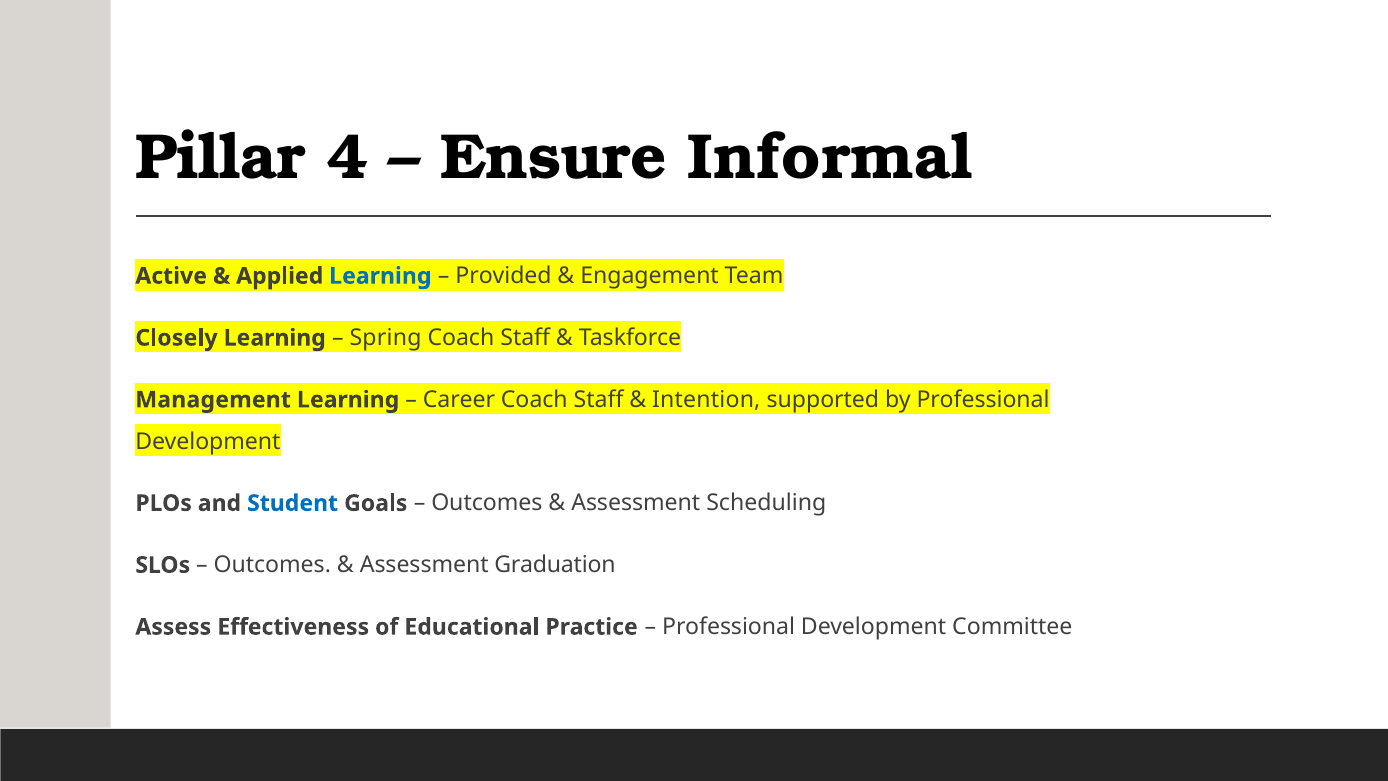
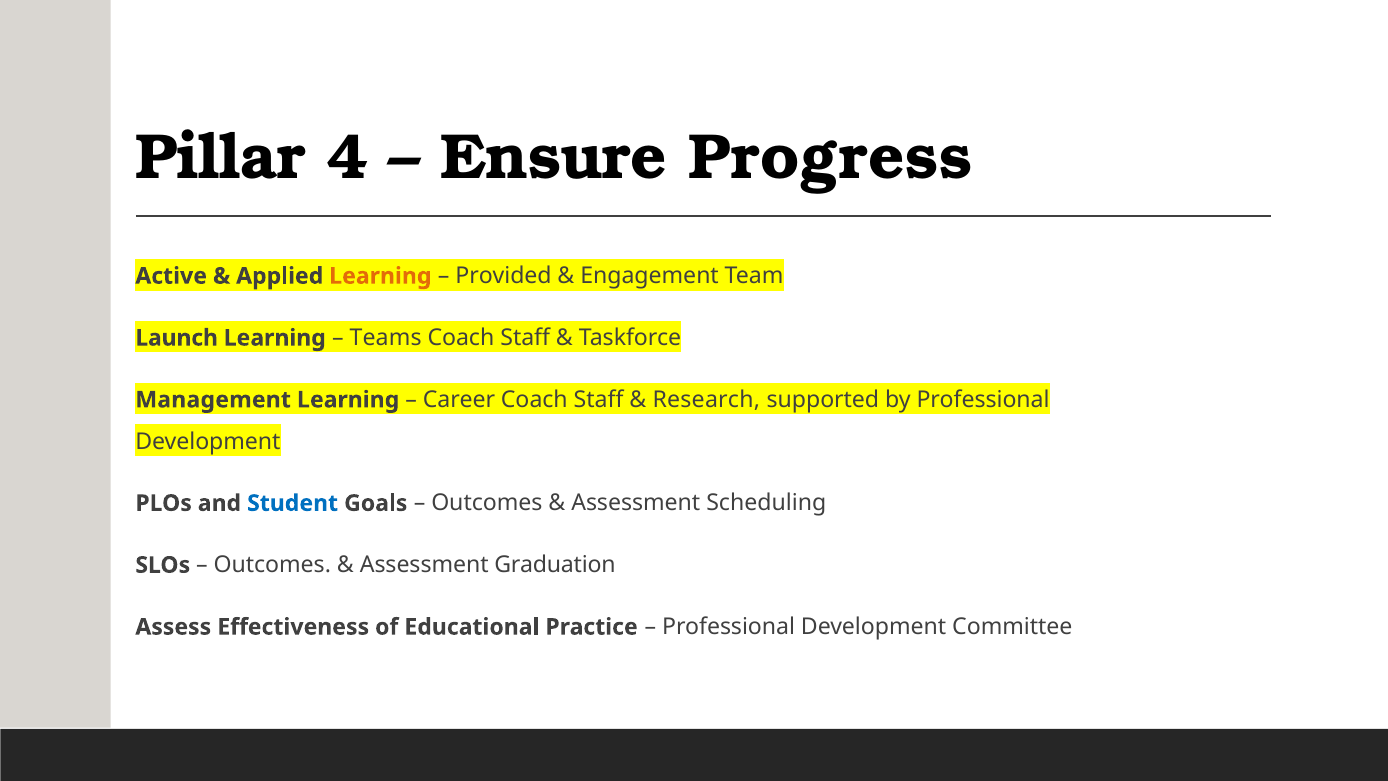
Informal: Informal -> Progress
Learning at (380, 276) colour: blue -> orange
Closely: Closely -> Launch
Spring: Spring -> Teams
Intention: Intention -> Research
